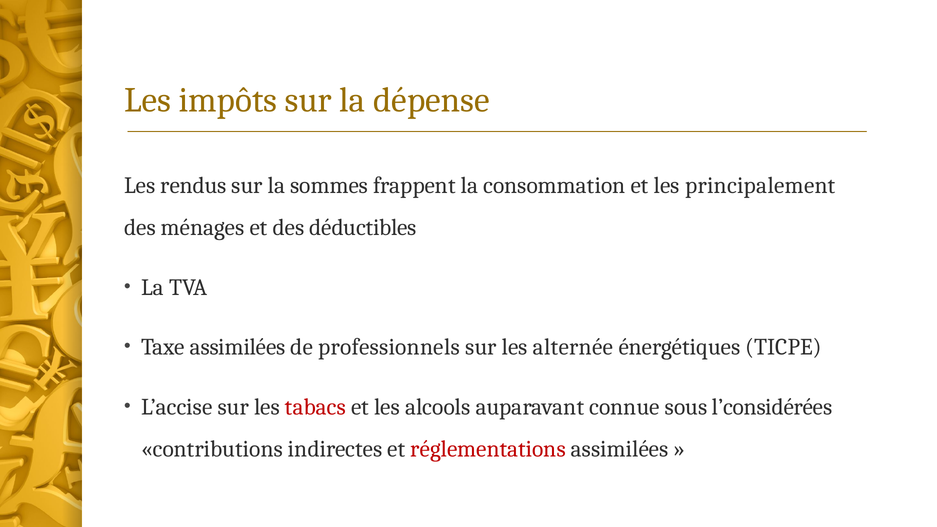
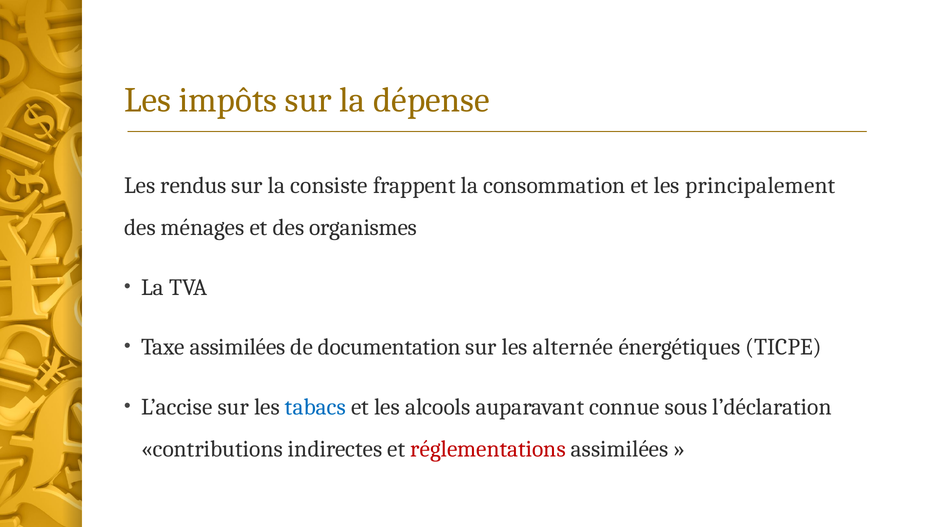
sommes: sommes -> consiste
déductibles: déductibles -> organismes
professionnels: professionnels -> documentation
tabacs colour: red -> blue
l’considérées: l’considérées -> l’déclaration
